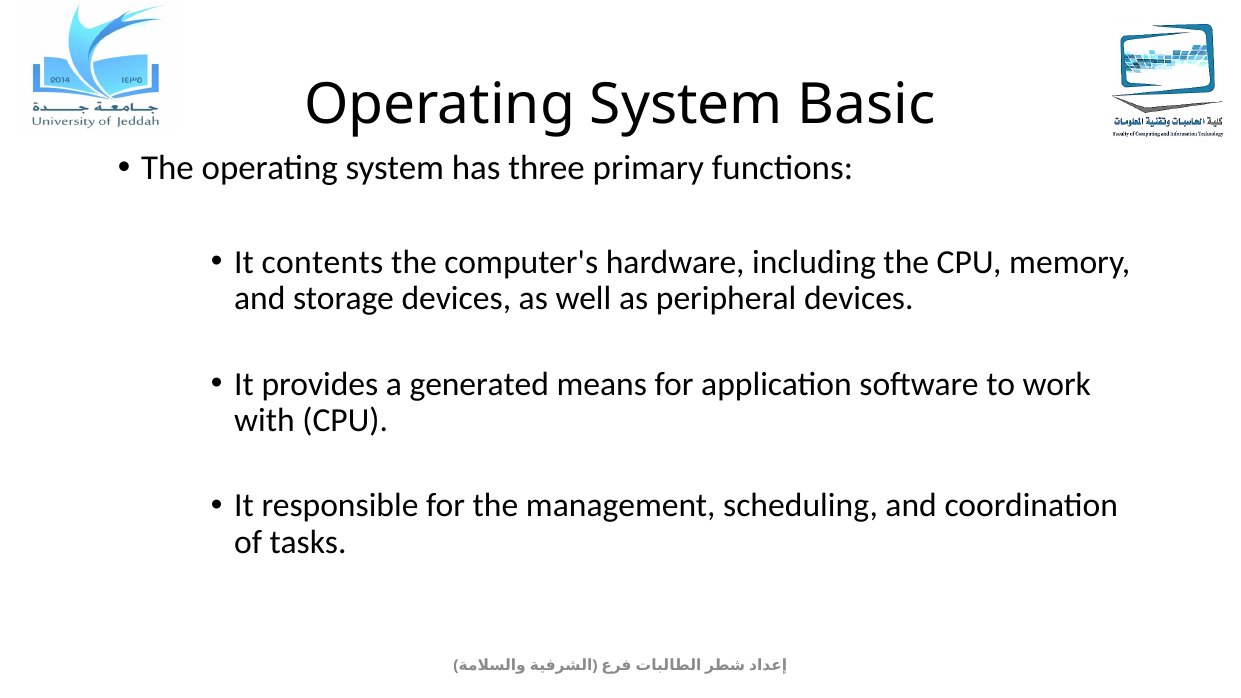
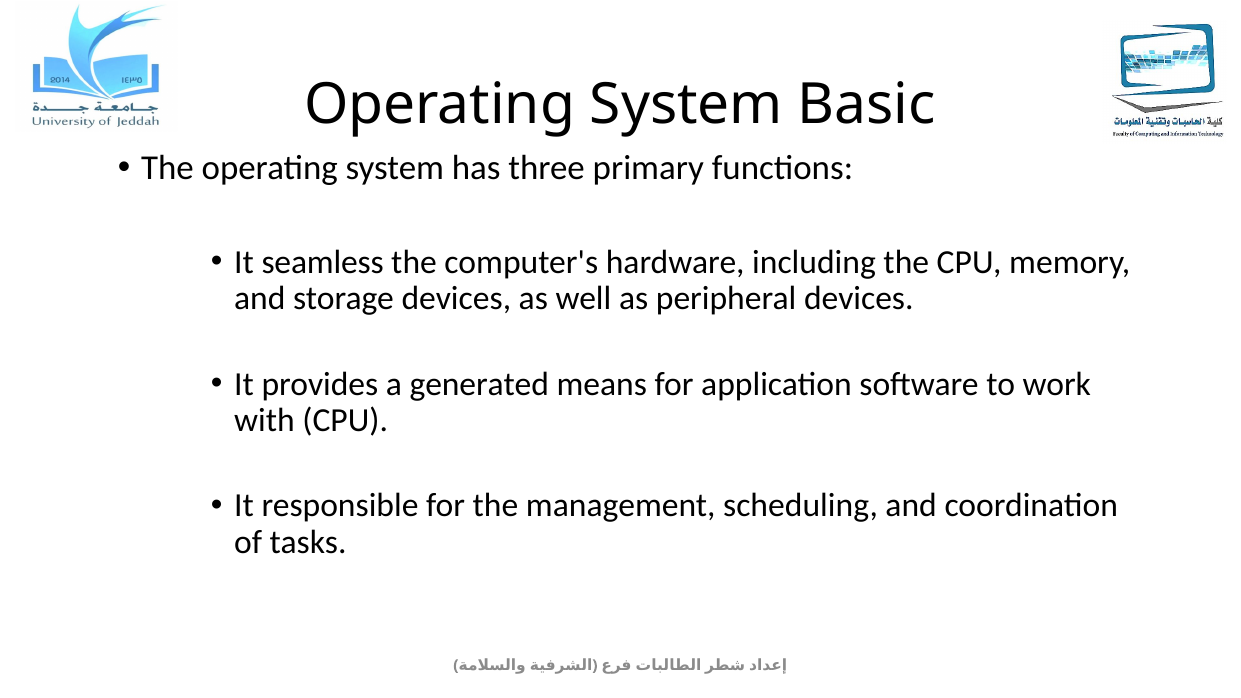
contents: contents -> seamless
